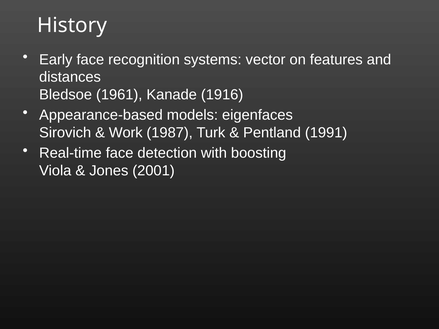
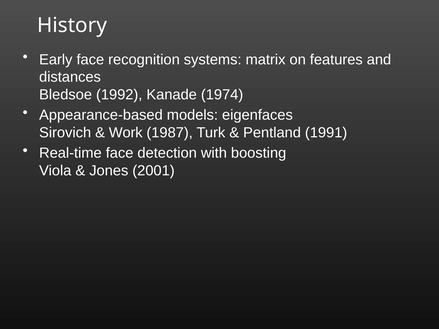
vector: vector -> matrix
1961: 1961 -> 1992
1916: 1916 -> 1974
